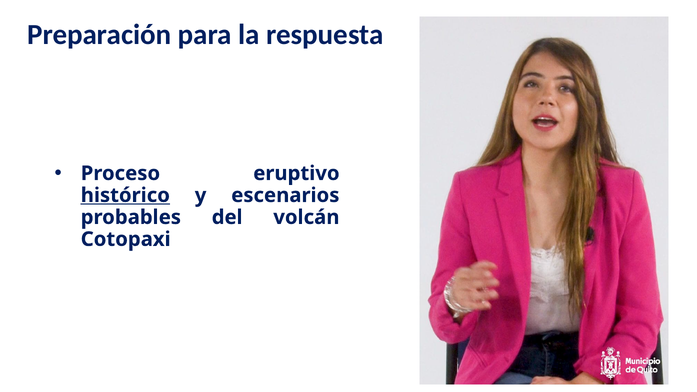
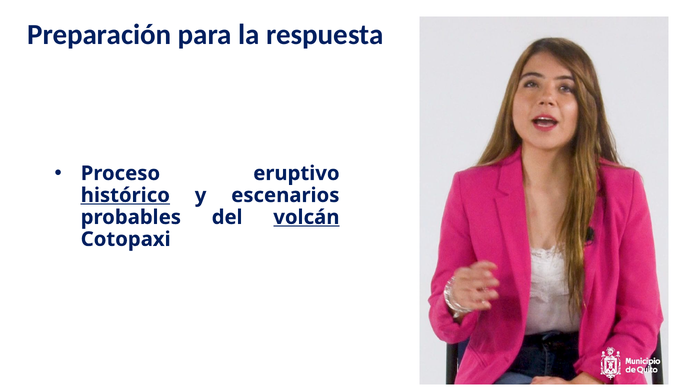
volcán underline: none -> present
